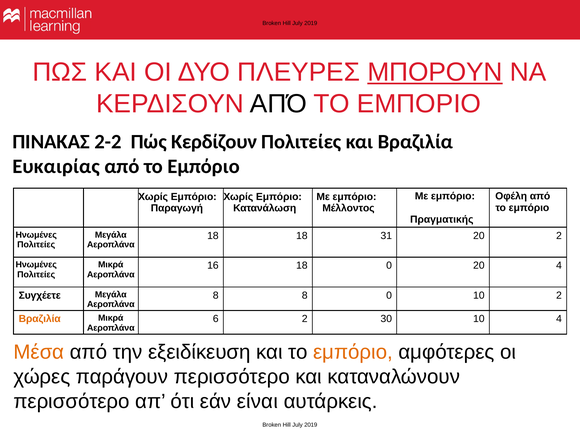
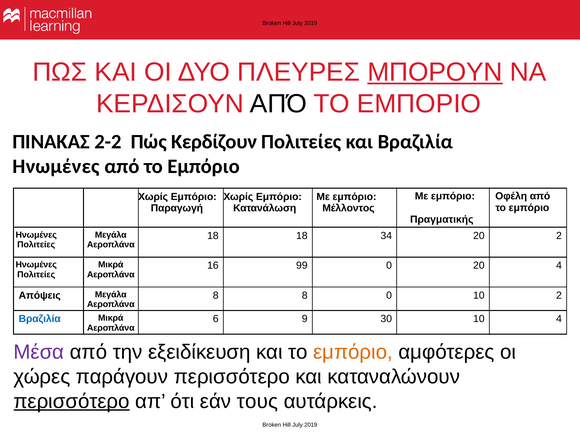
Ευκαιρίας at (56, 167): Ευκαιρίας -> Ηνωμένες
31: 31 -> 34
16 18: 18 -> 99
Συγχέετε: Συγχέετε -> Απόψεις
Βραζιλία at (40, 319) colour: orange -> blue
6 2: 2 -> 9
Μέσα colour: orange -> purple
περισσότερο at (72, 401) underline: none -> present
είναι: είναι -> τους
